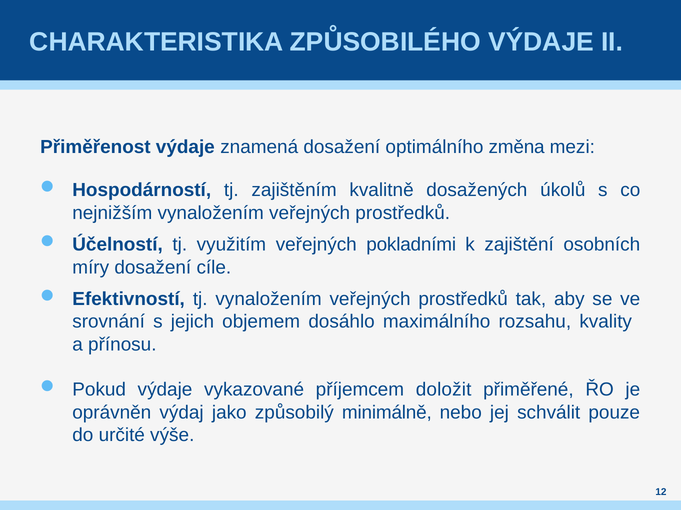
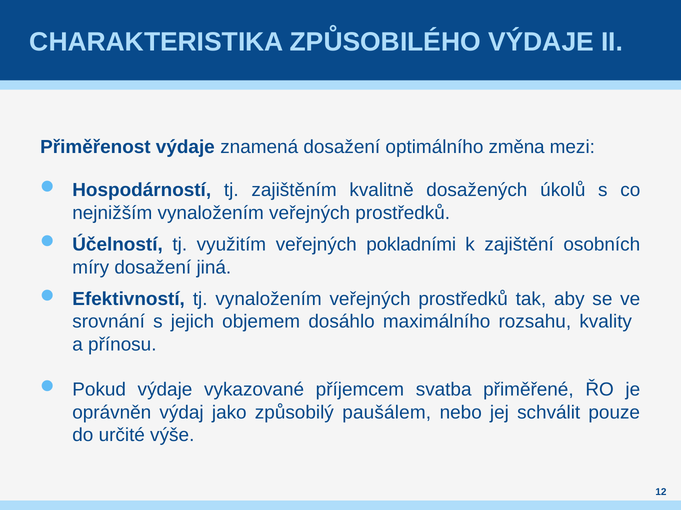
cíle: cíle -> jiná
doložit: doložit -> svatba
minimálně: minimálně -> paušálem
